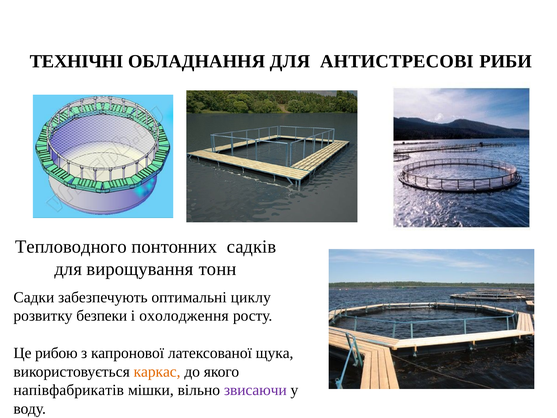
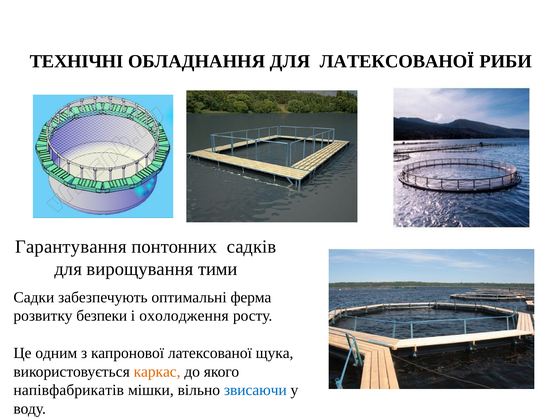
ДЛЯ АНТИСТРЕСОВІ: АНТИСТРЕСОВІ -> ЛАТЕКСОВАНОЇ
Тепловодного: Тепловодного -> Гарантування
тонн: тонн -> тими
циклу: циклу -> ферма
рибою: рибою -> одним
звисаючи colour: purple -> blue
